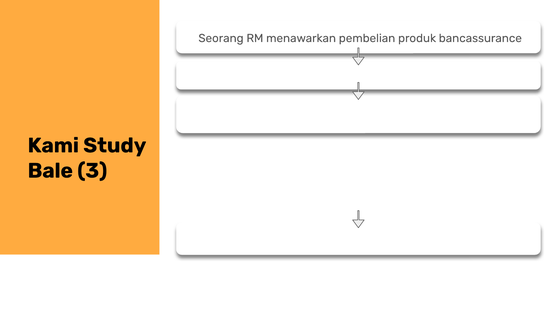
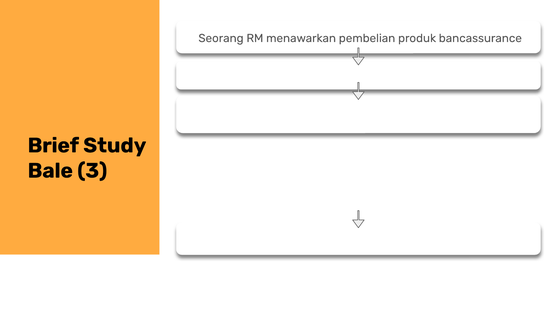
Kami: Kami -> Brief
